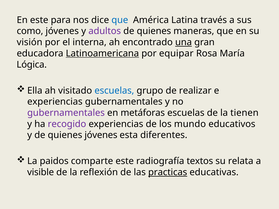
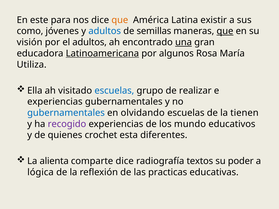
que at (120, 20) colour: blue -> orange
través: través -> existir
adultos at (105, 31) colour: purple -> blue
quienes at (154, 31): quienes -> semillas
que at (225, 31) underline: none -> present
el interna: interna -> adultos
equipar: equipar -> algunos
Lógica: Lógica -> Utiliza
gubernamentales at (66, 113) colour: purple -> blue
metáforas: metáforas -> olvidando
quienes jóvenes: jóvenes -> crochet
paidos: paidos -> alienta
comparte este: este -> dice
relata: relata -> poder
visible: visible -> lógica
practicas underline: present -> none
